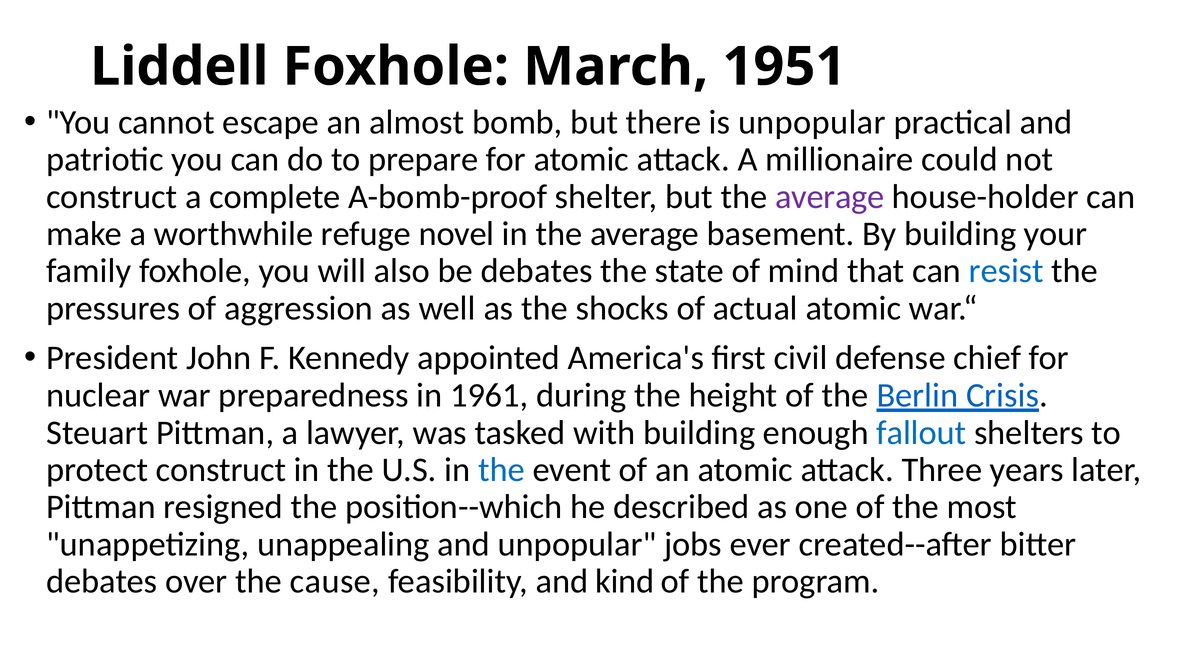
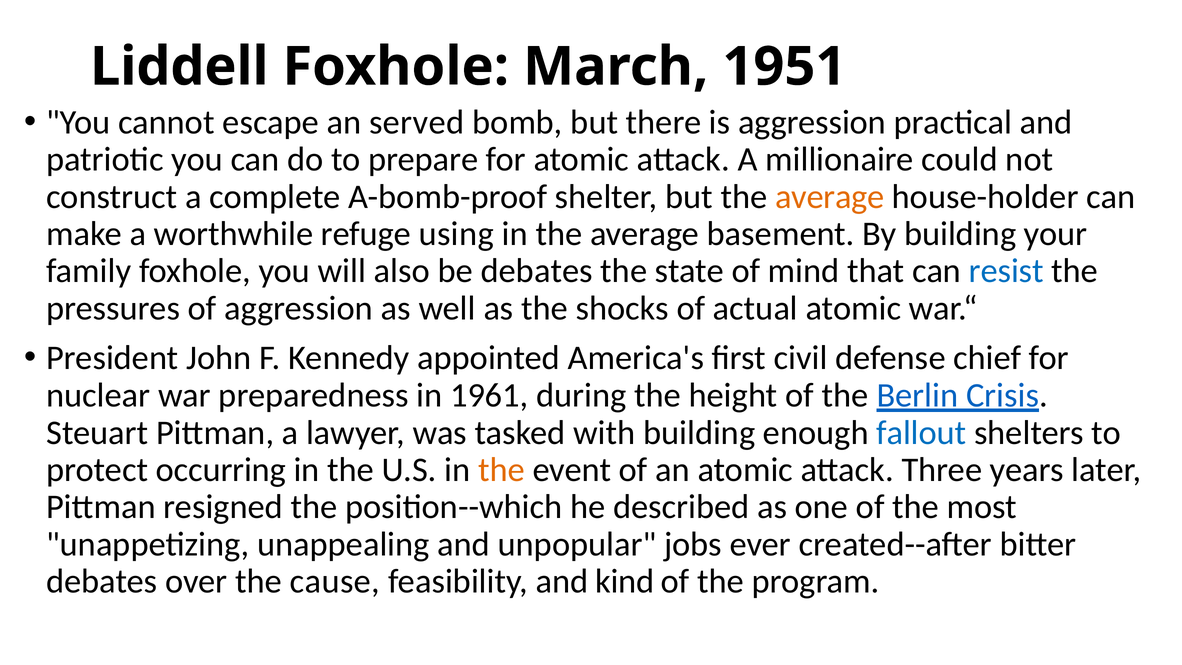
almost: almost -> served
is unpopular: unpopular -> aggression
average at (830, 197) colour: purple -> orange
novel: novel -> using
protect construct: construct -> occurring
the at (501, 470) colour: blue -> orange
